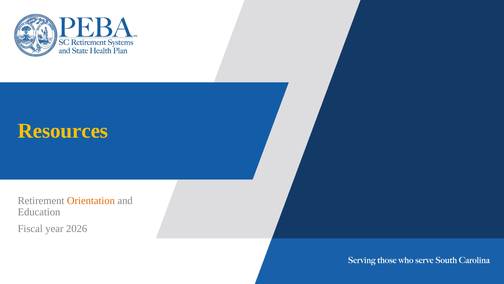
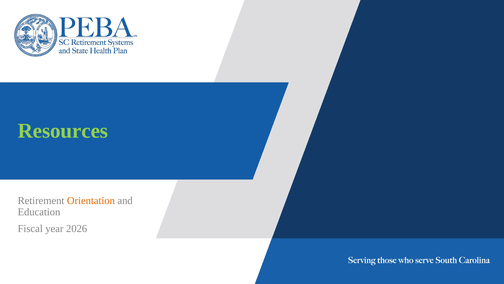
Resources colour: yellow -> light green
